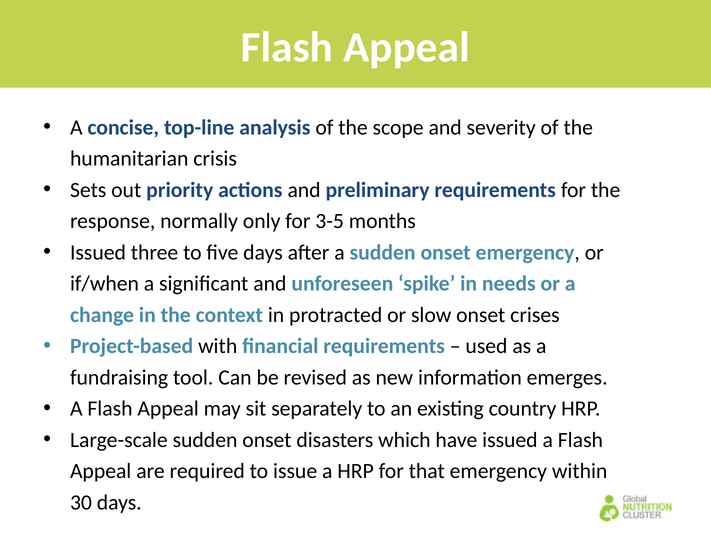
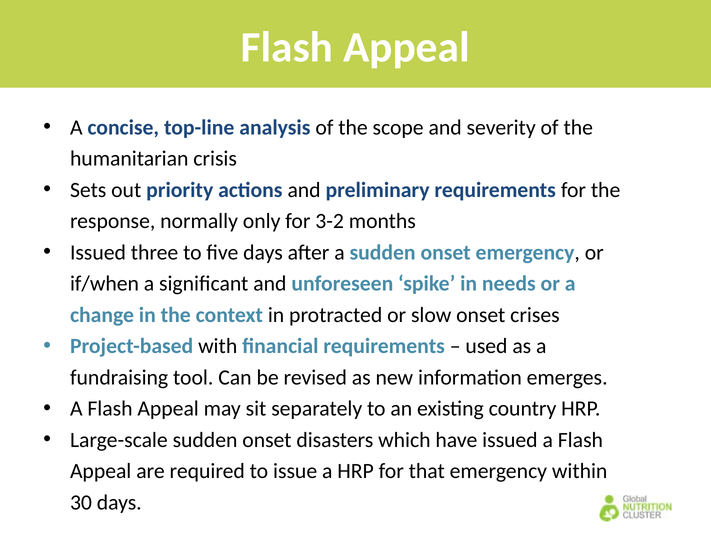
3-5: 3-5 -> 3-2
